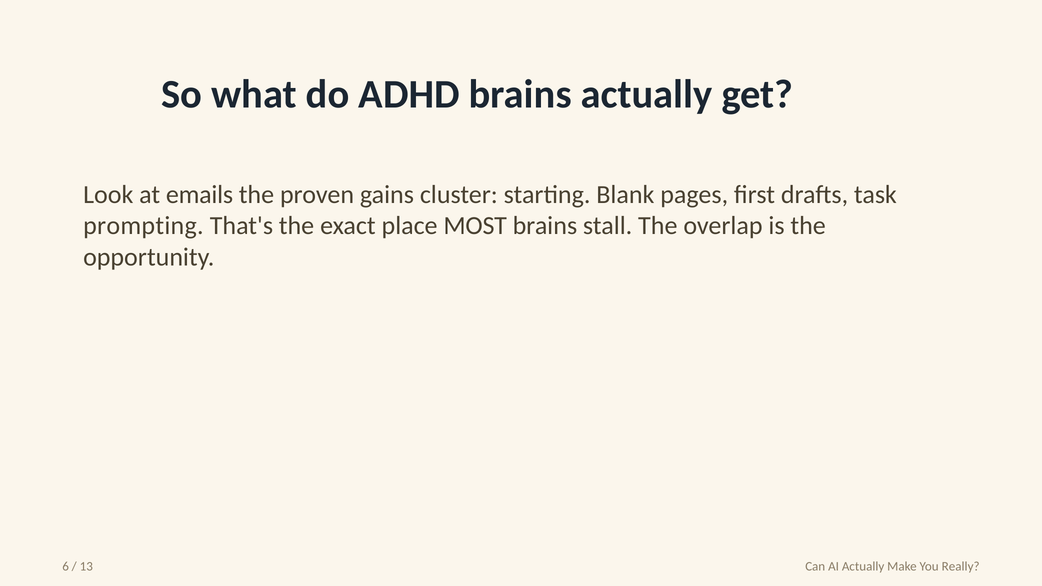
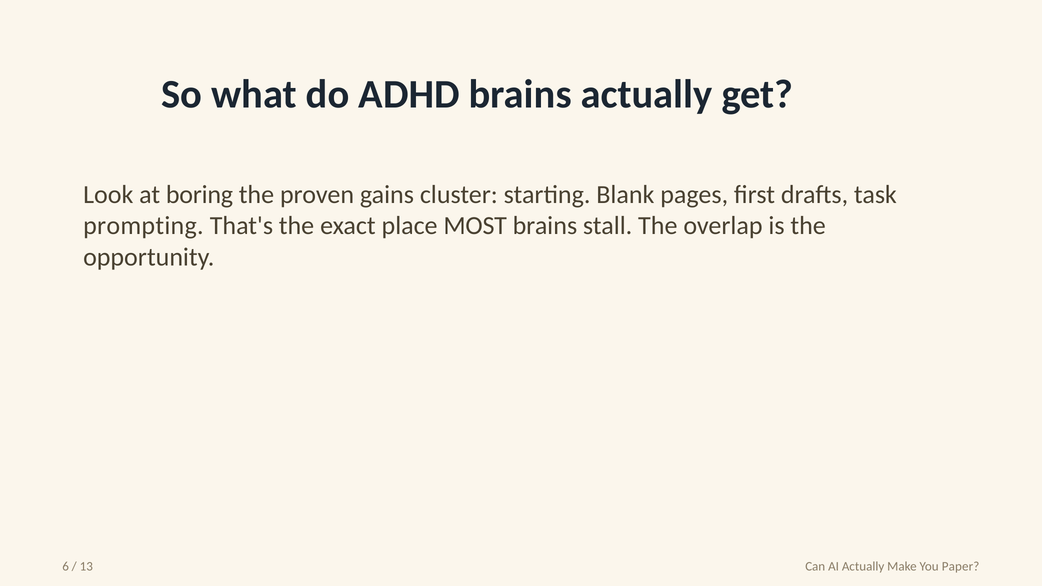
emails: emails -> boring
Really: Really -> Paper
